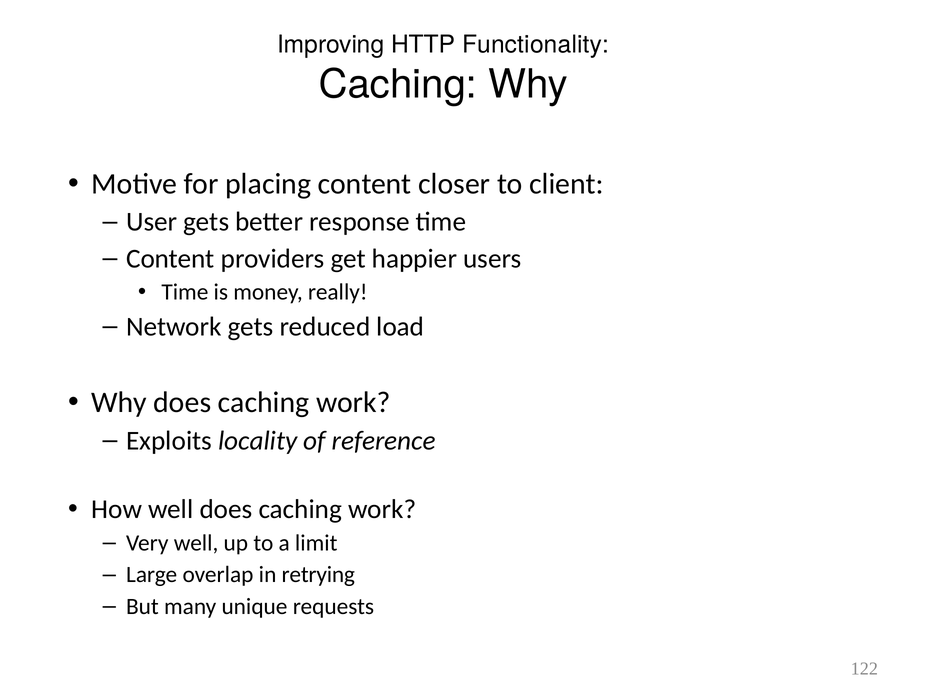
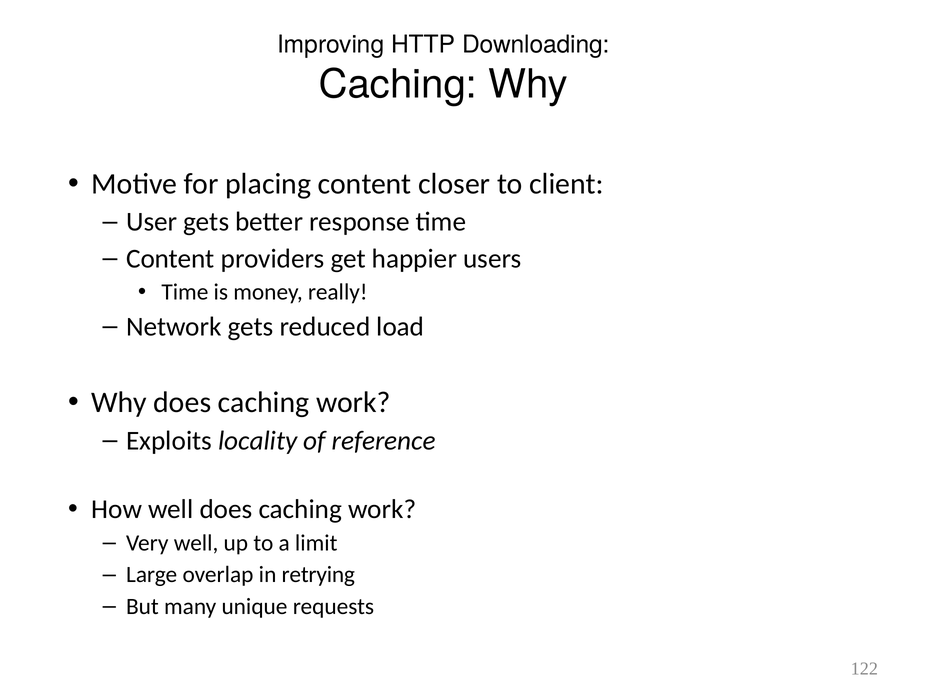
Functionality: Functionality -> Downloading
